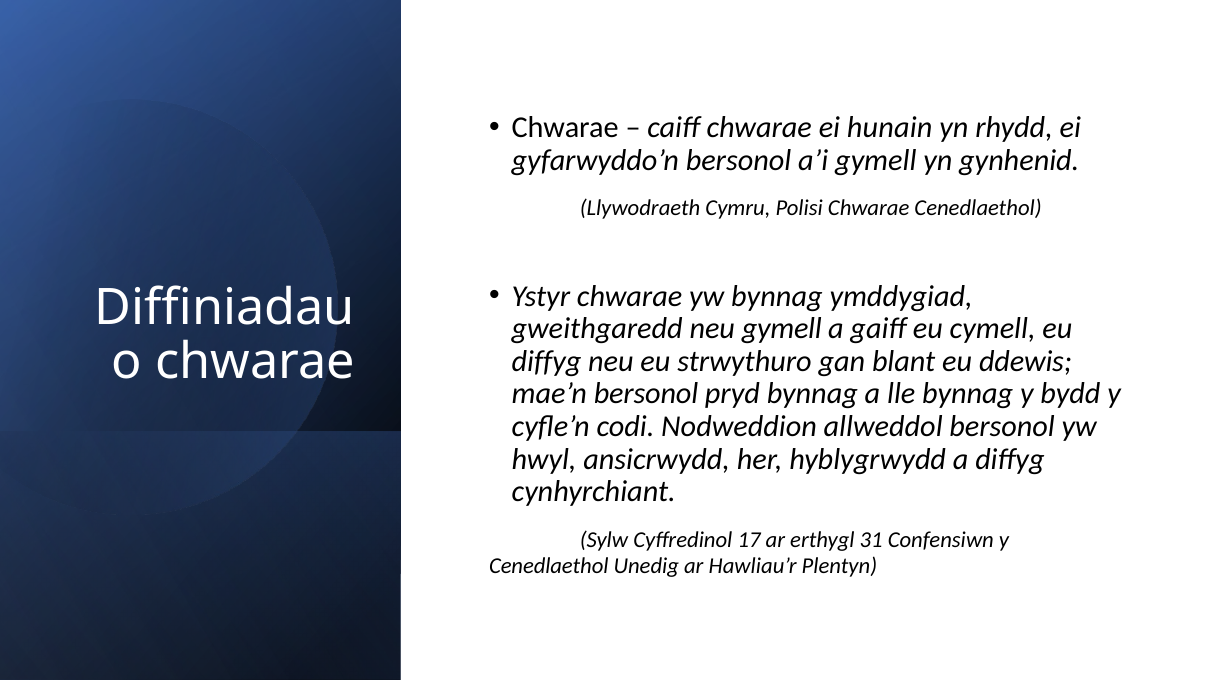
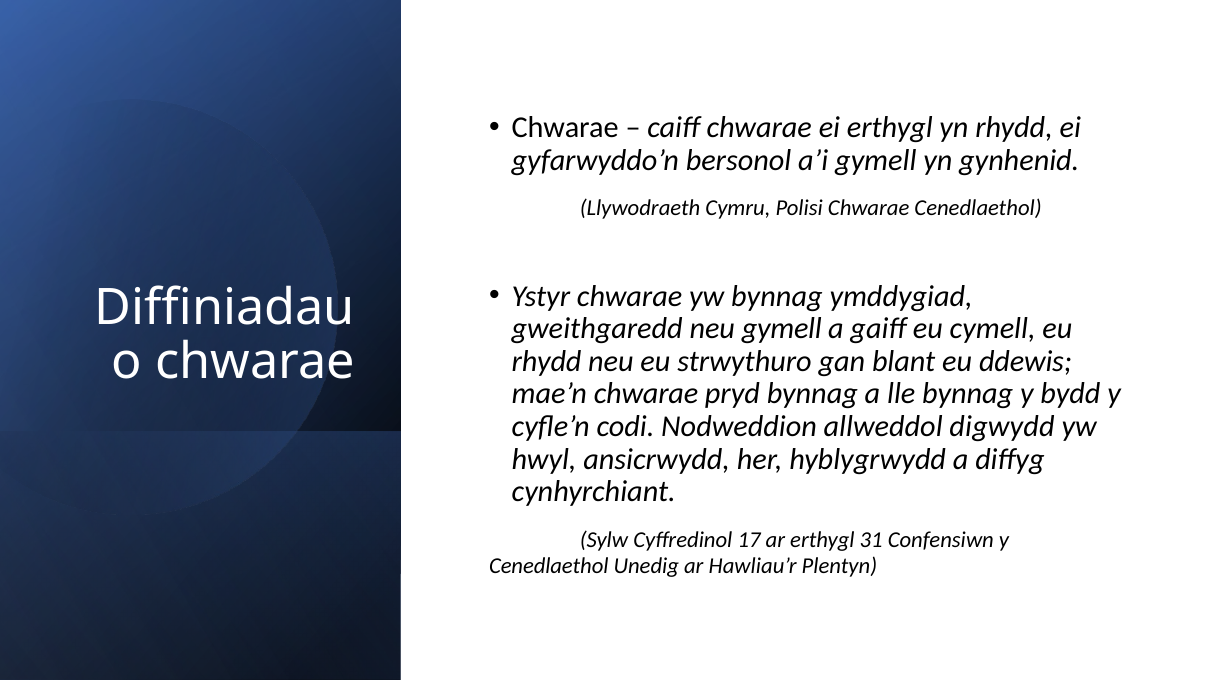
ei hunain: hunain -> erthygl
diffyg at (547, 362): diffyg -> rhydd
mae’n bersonol: bersonol -> chwarae
allweddol bersonol: bersonol -> digwydd
